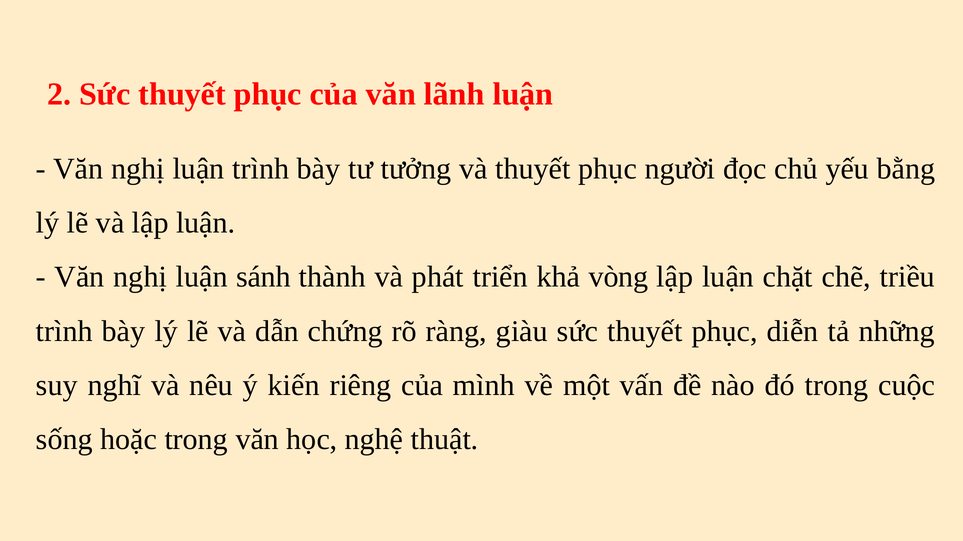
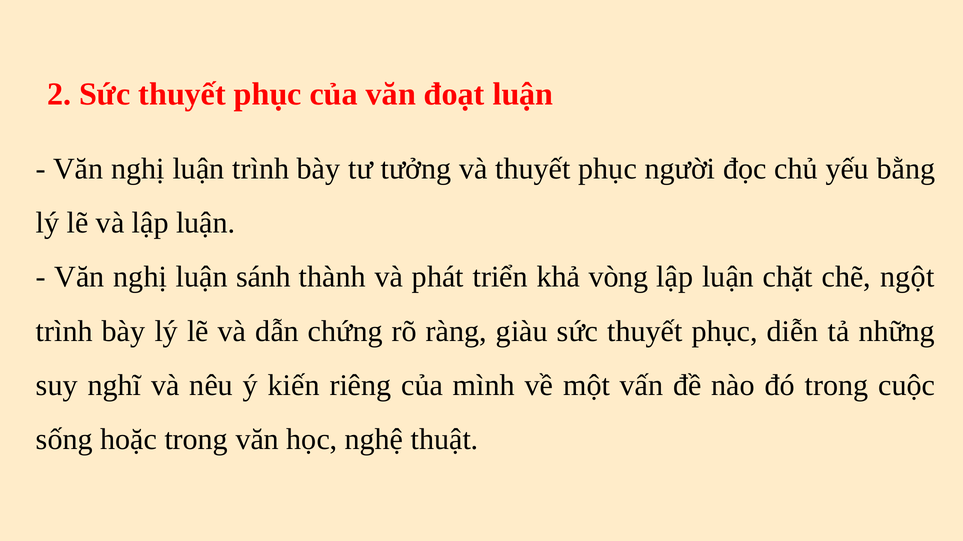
lãnh: lãnh -> đoạt
triều: triều -> ngột
